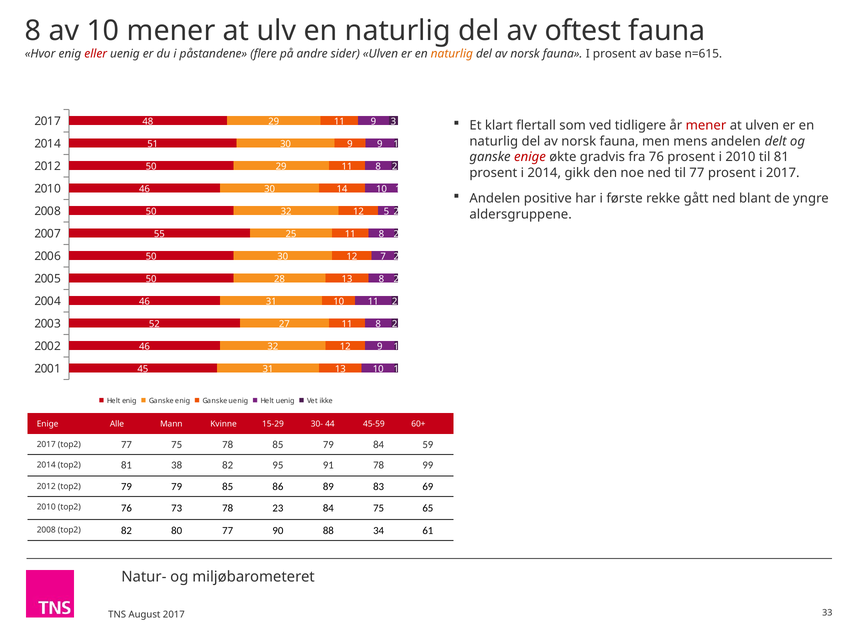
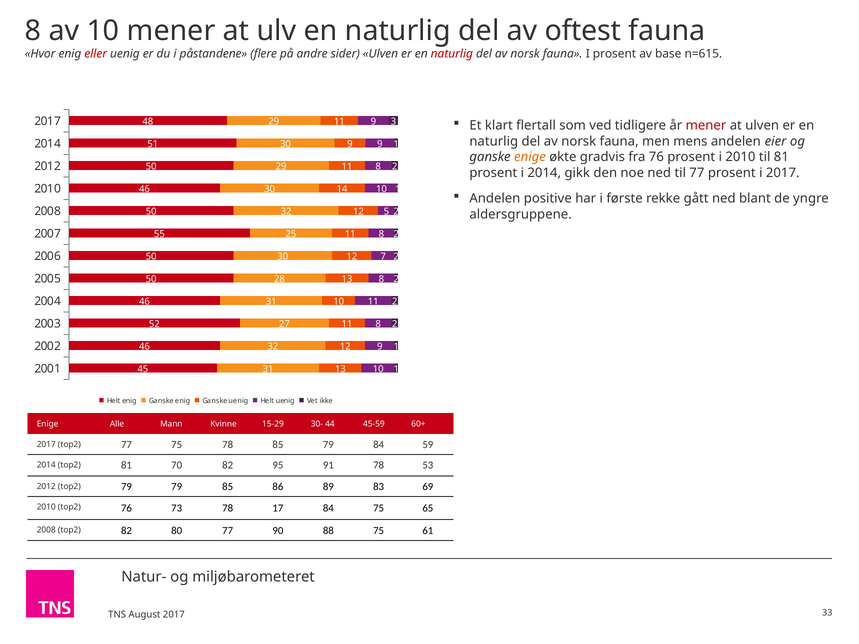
naturlig at (452, 54) colour: orange -> red
delt: delt -> eier
enige at (530, 157) colour: red -> orange
38: 38 -> 70
99: 99 -> 53
23: 23 -> 17
88 34: 34 -> 75
